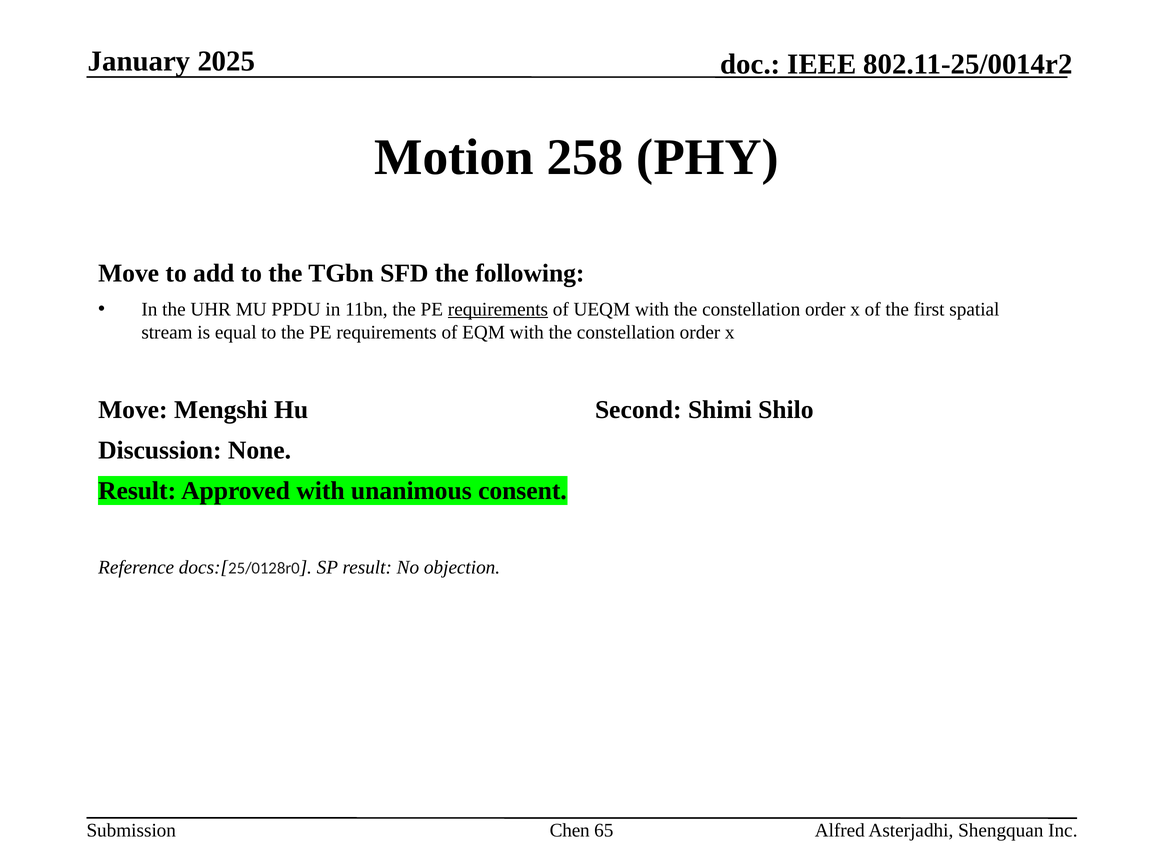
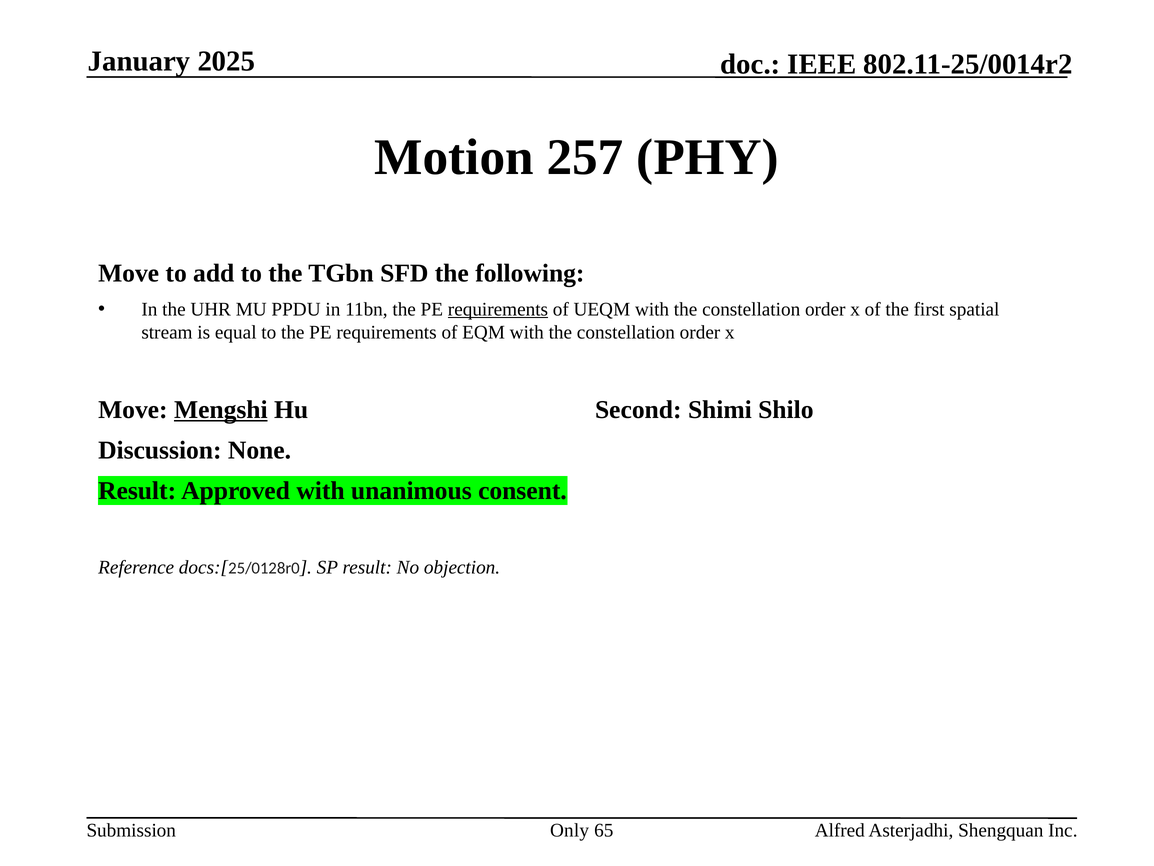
258: 258 -> 257
Mengshi underline: none -> present
Chen: Chen -> Only
